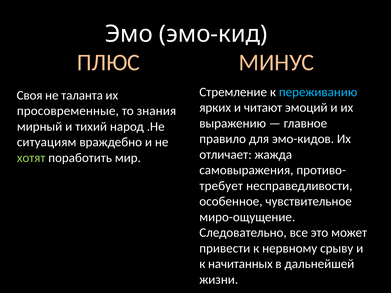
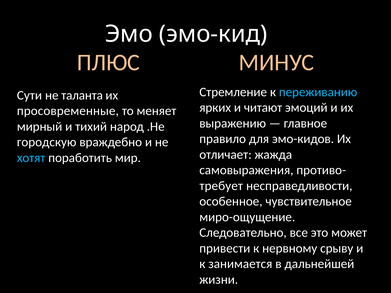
Своя: Своя -> Сути
знания: знания -> меняет
ситуациям: ситуациям -> городскую
хотят colour: light green -> light blue
начитанных: начитанных -> занимается
